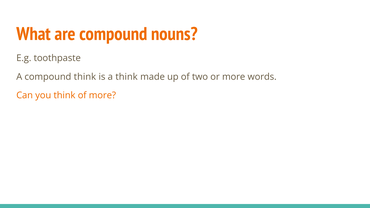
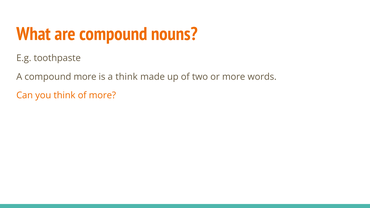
compound think: think -> more
